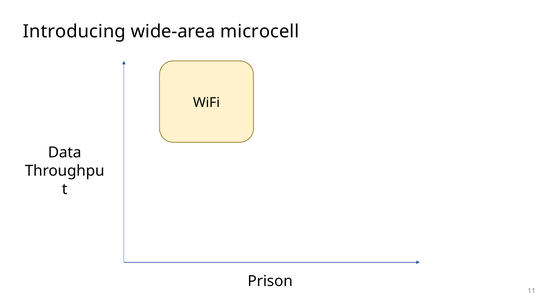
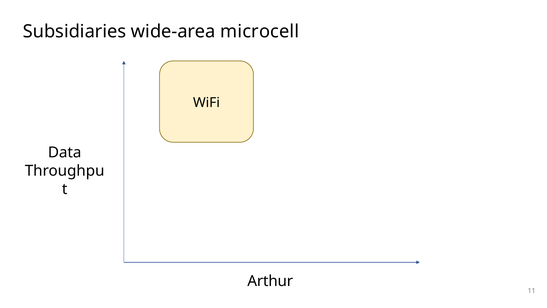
Introducing: Introducing -> Subsidiaries
Prison: Prison -> Arthur
